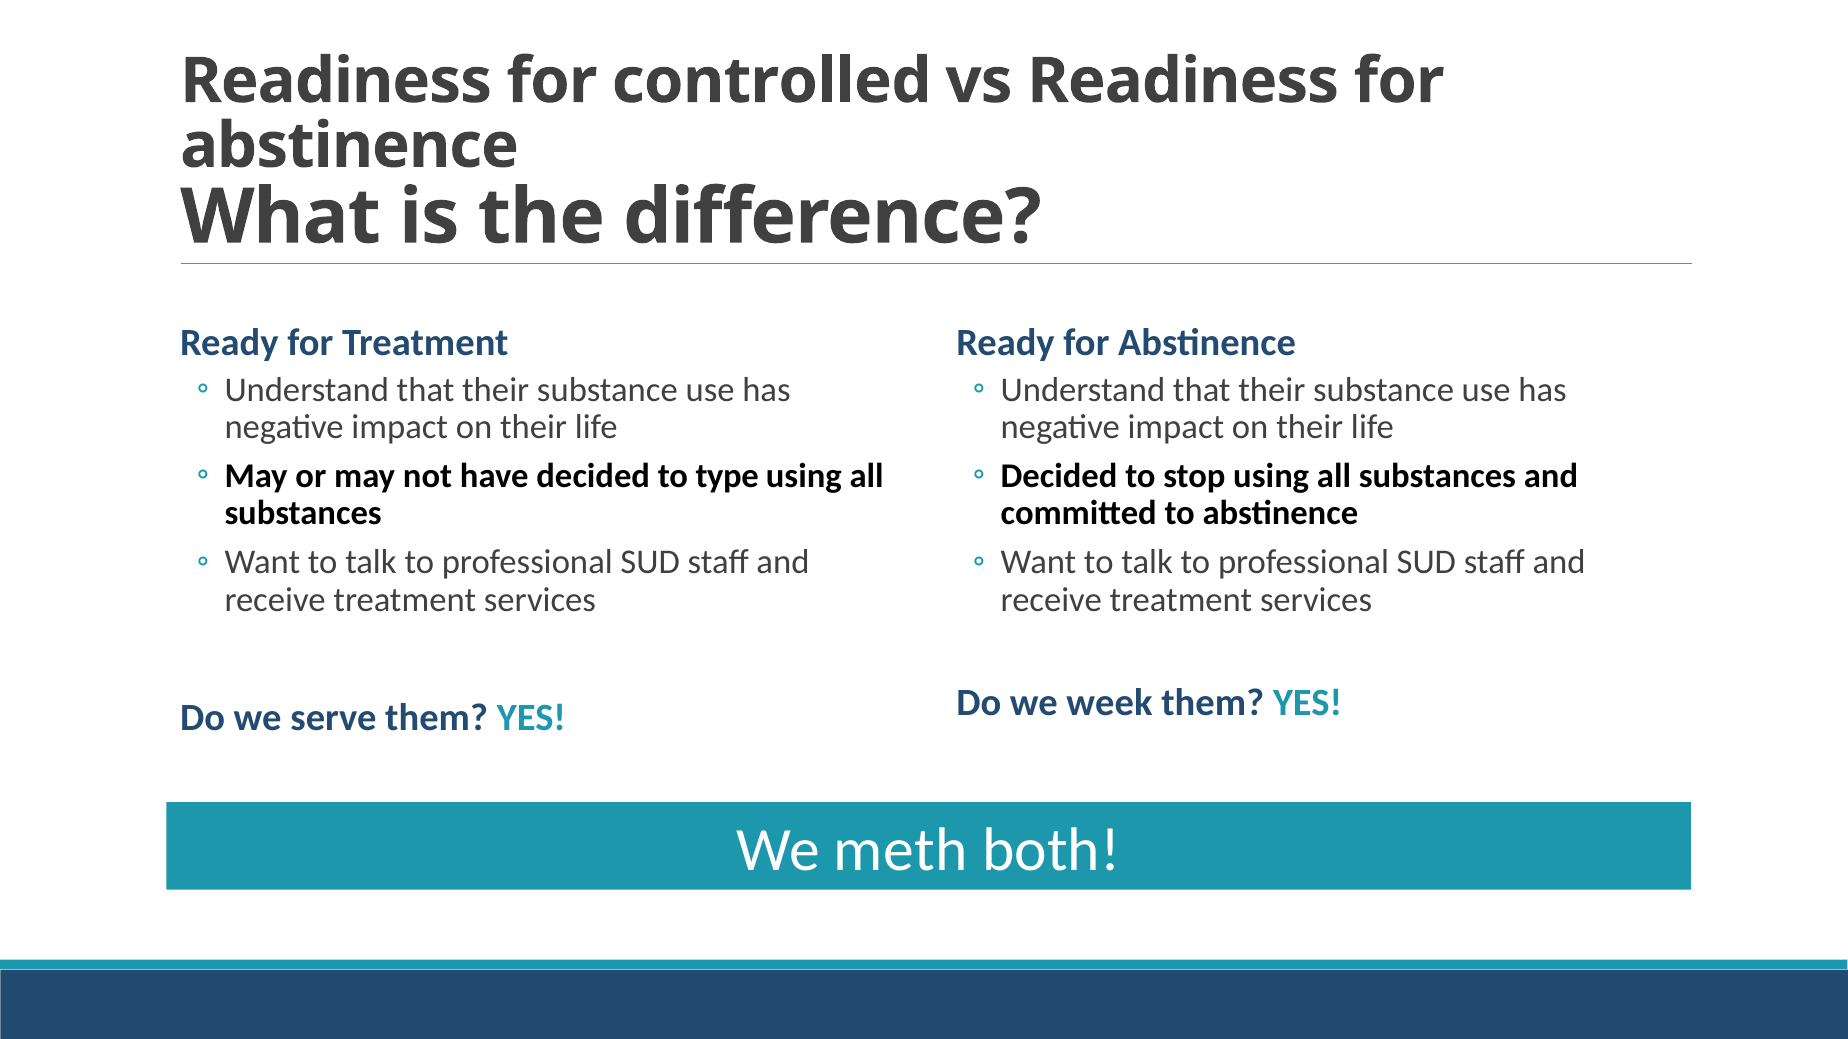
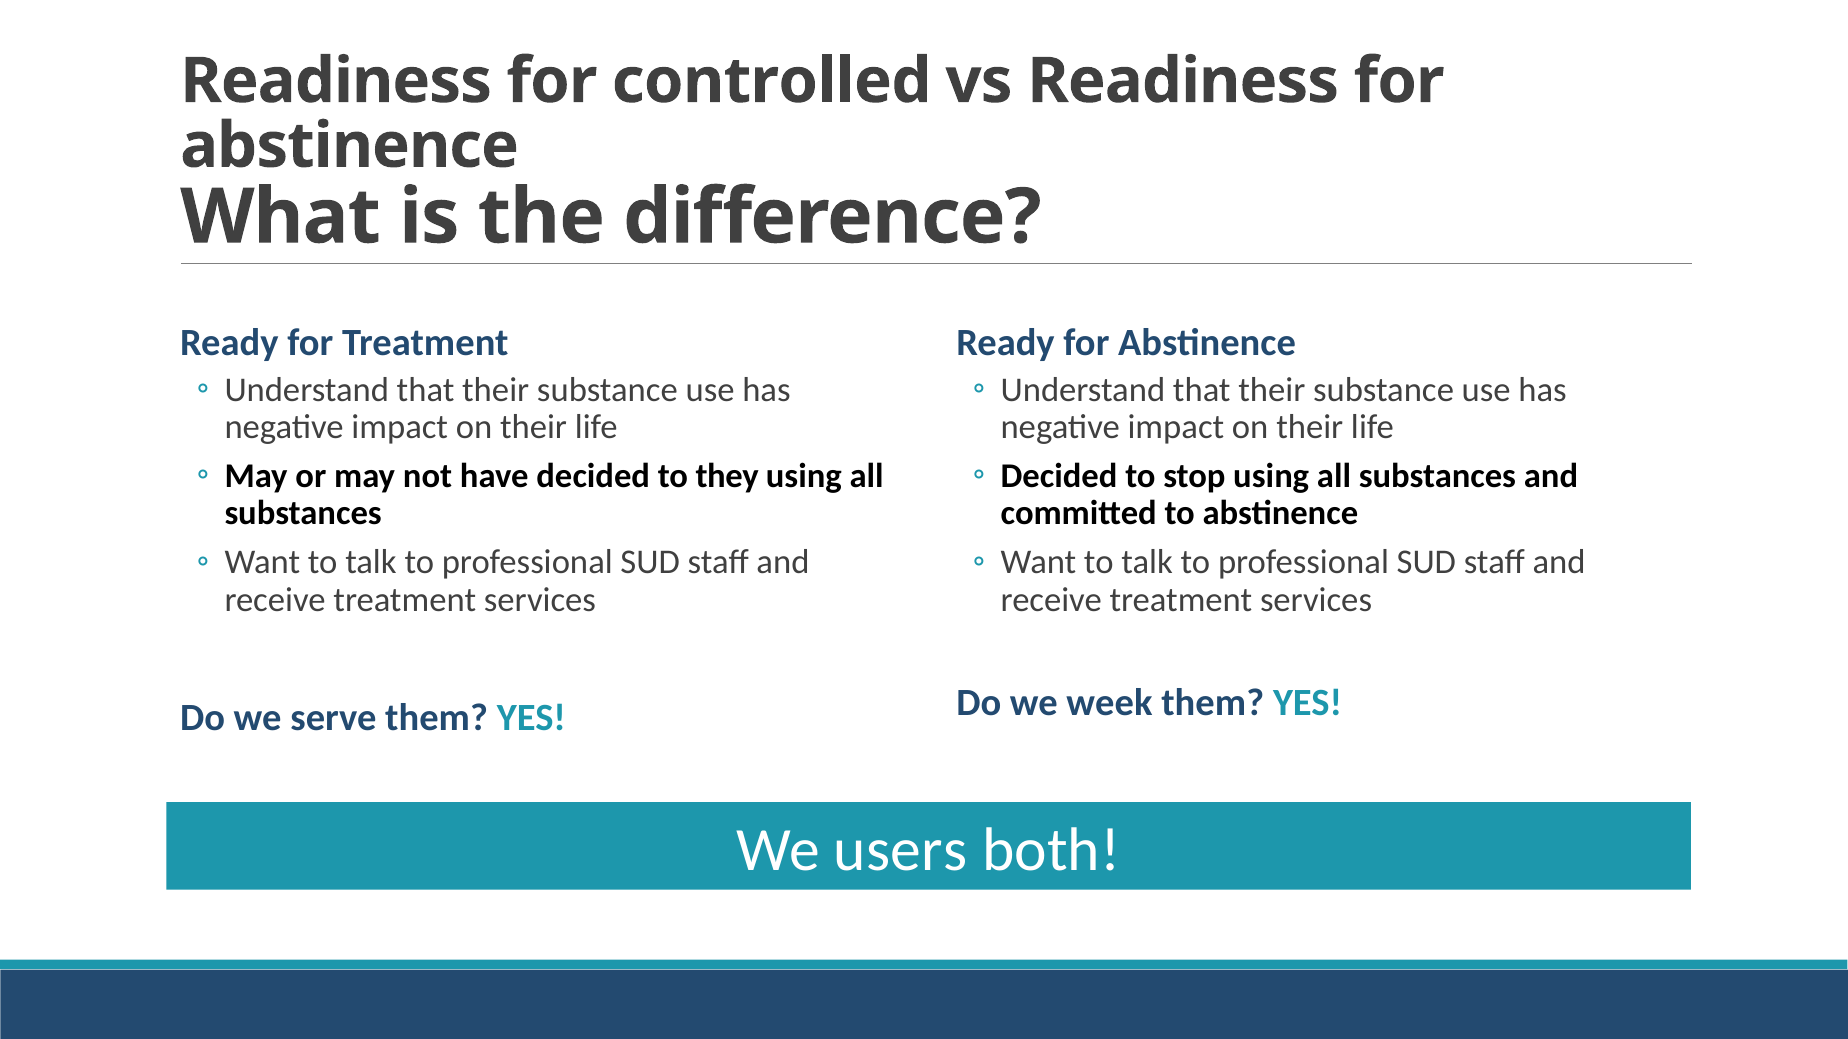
type: type -> they
meth: meth -> users
